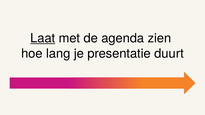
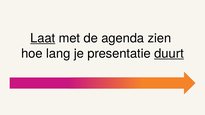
duurt underline: none -> present
